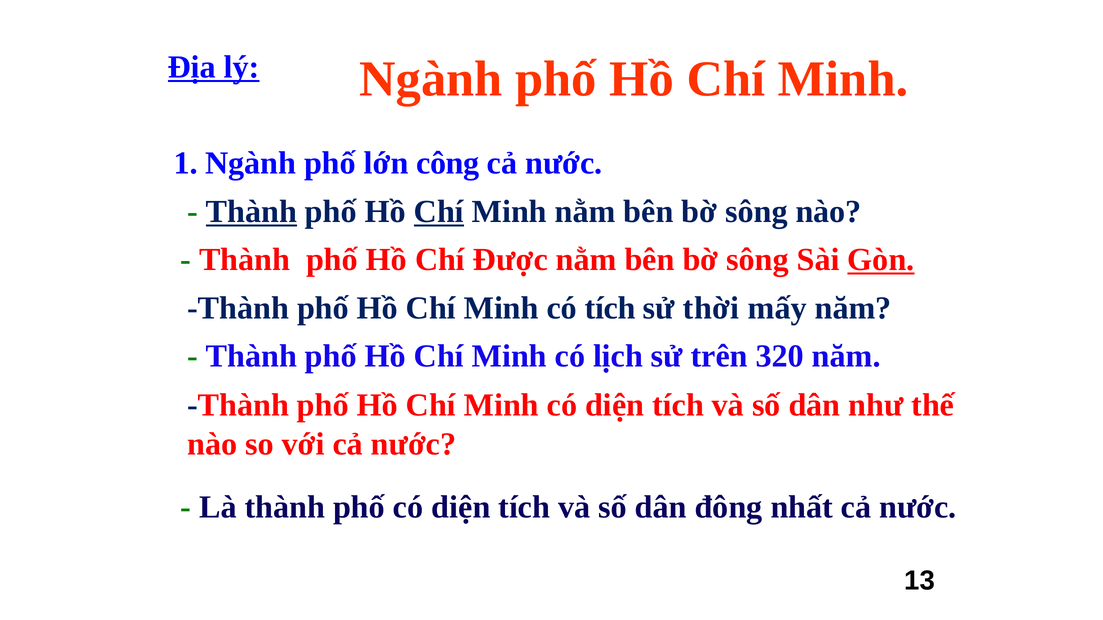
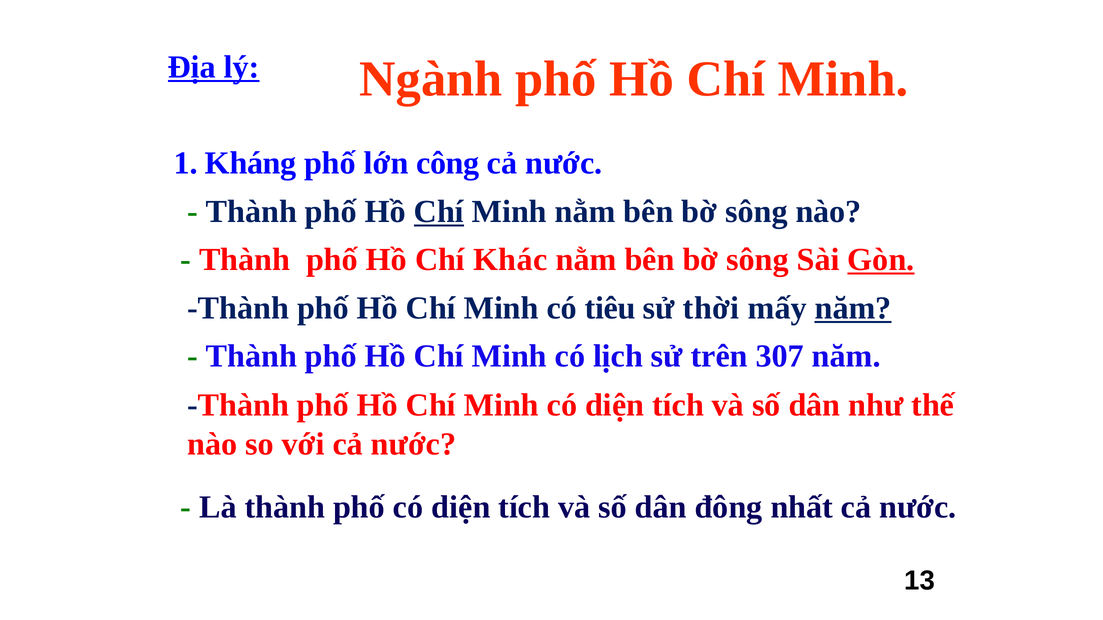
1 Ngành: Ngành -> Kháng
Thành at (252, 212) underline: present -> none
Được: Được -> Khác
có tích: tích -> tiêu
năm at (853, 308) underline: none -> present
320: 320 -> 307
